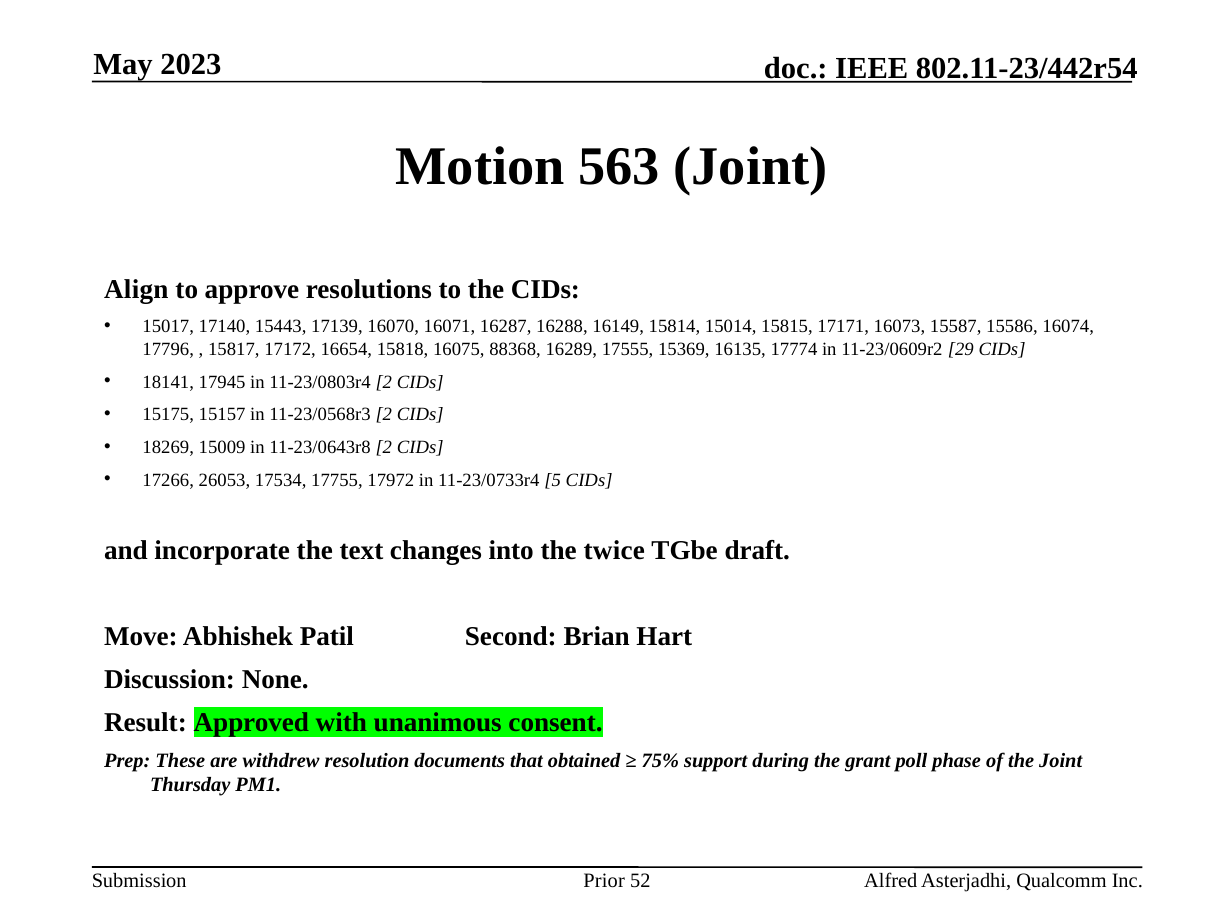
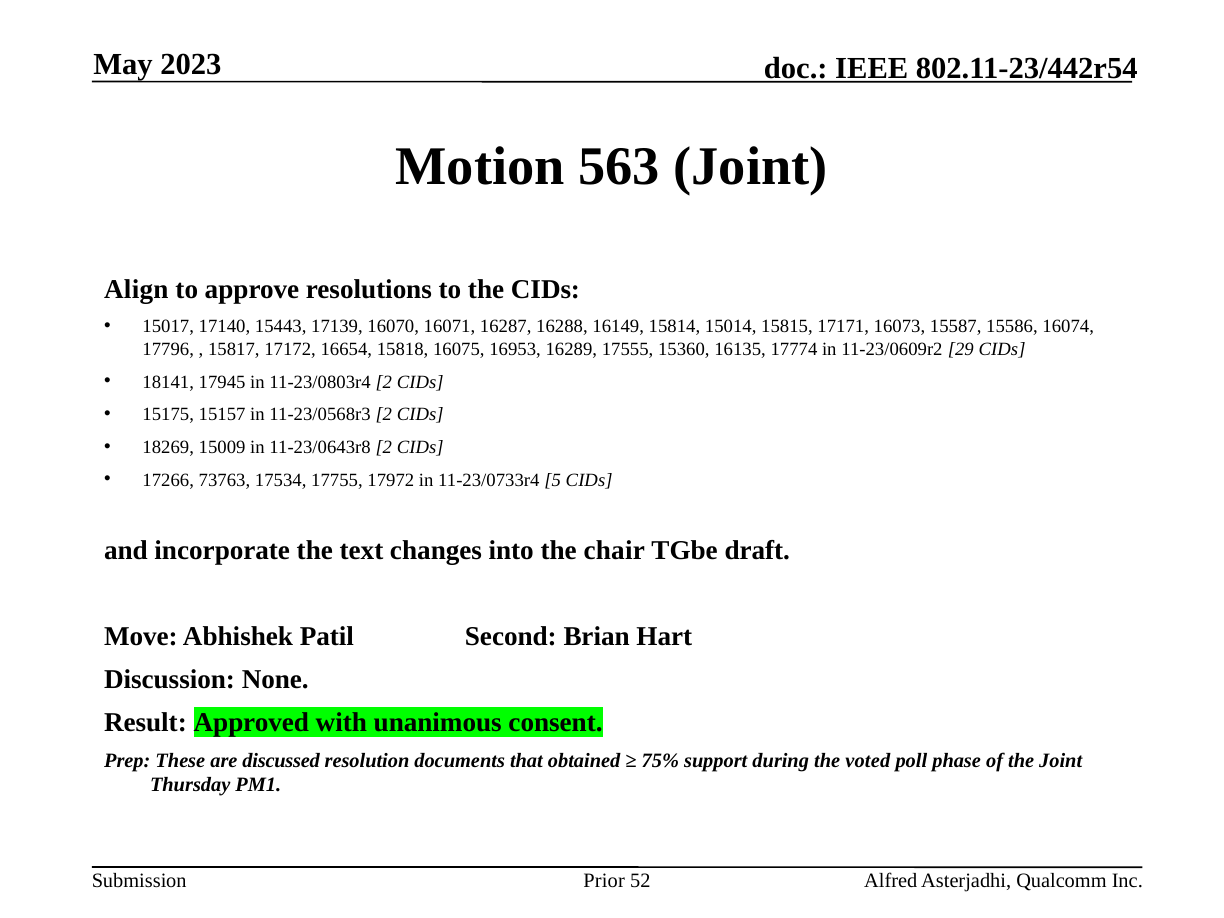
88368: 88368 -> 16953
15369: 15369 -> 15360
26053: 26053 -> 73763
twice: twice -> chair
withdrew: withdrew -> discussed
grant: grant -> voted
